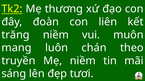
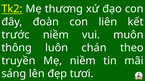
trăng: trăng -> trước
mang: mang -> thông
